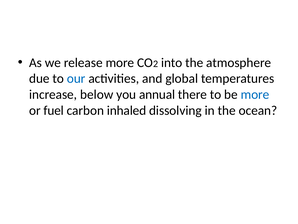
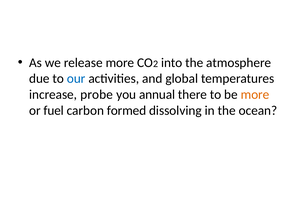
below: below -> probe
more at (255, 94) colour: blue -> orange
inhaled: inhaled -> formed
